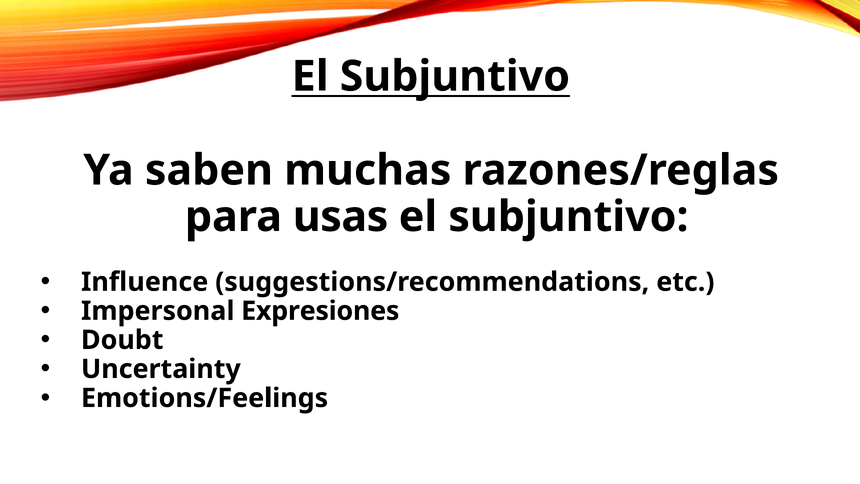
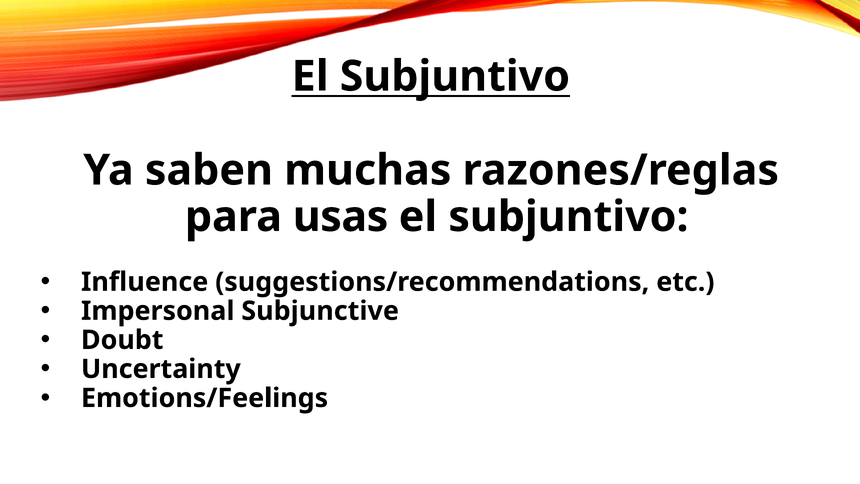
Expresiones: Expresiones -> Subjunctive
